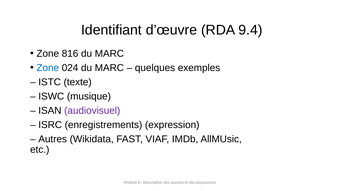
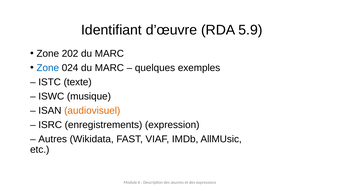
9.4: 9.4 -> 5.9
816: 816 -> 202
audiovisuel colour: purple -> orange
